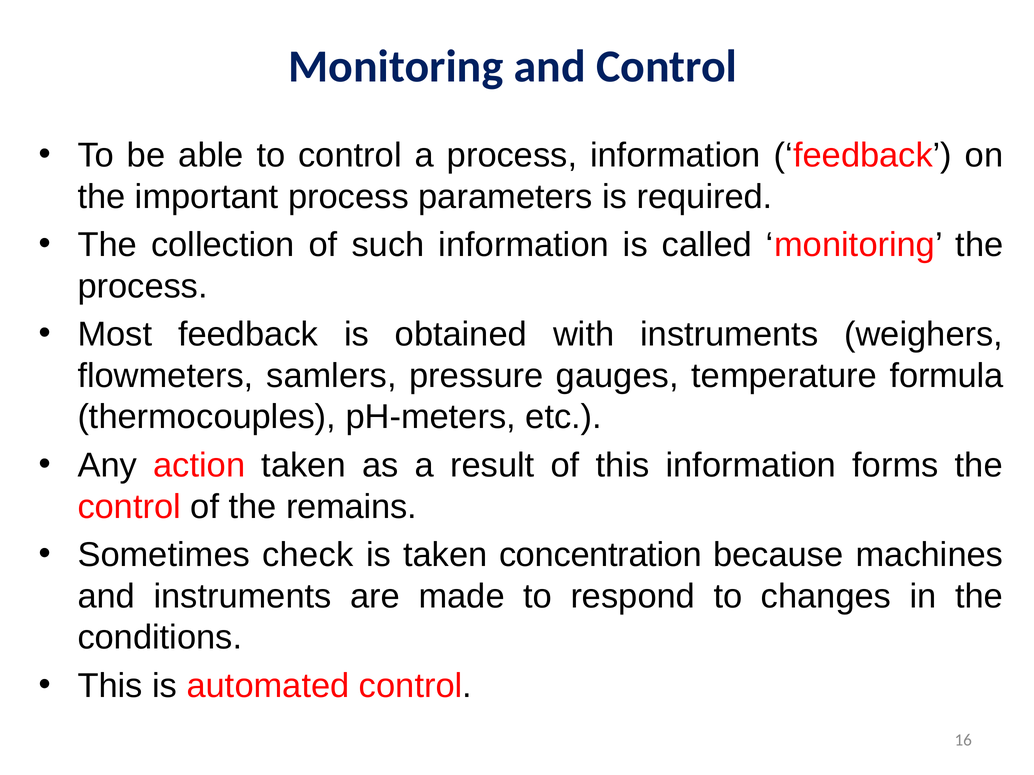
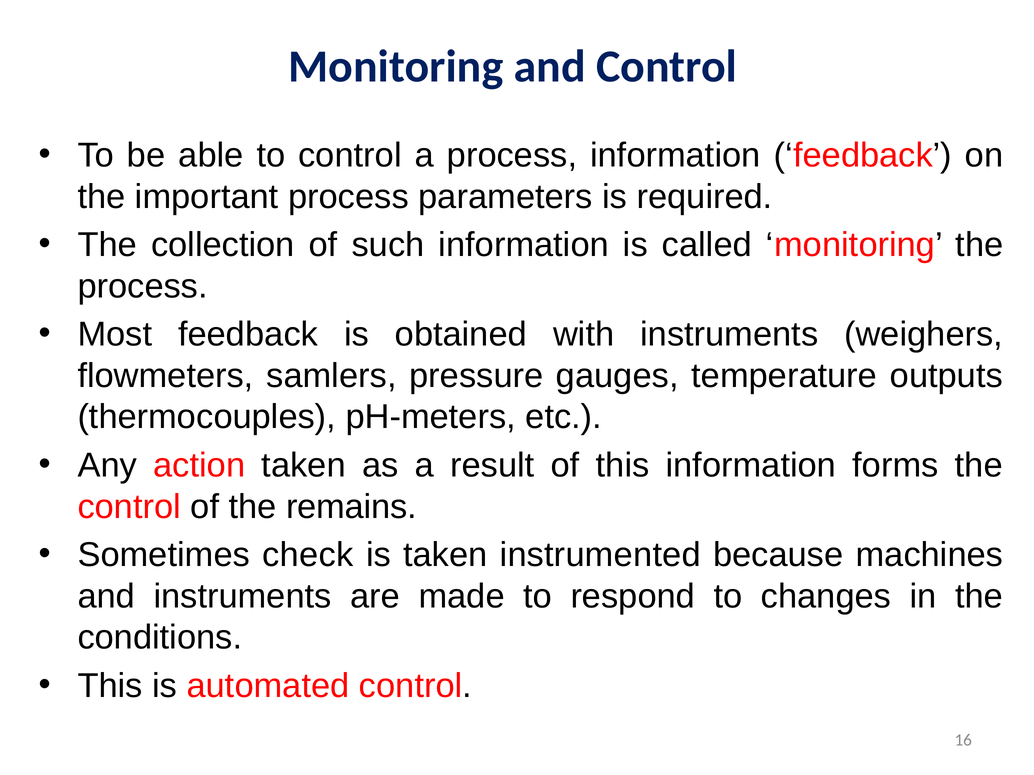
formula: formula -> outputs
concentration: concentration -> instrumented
